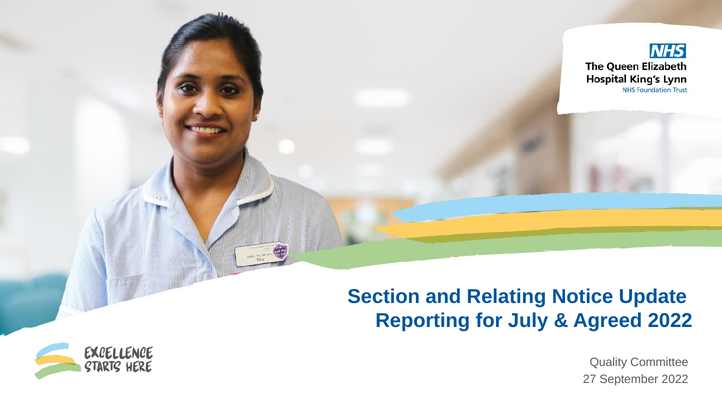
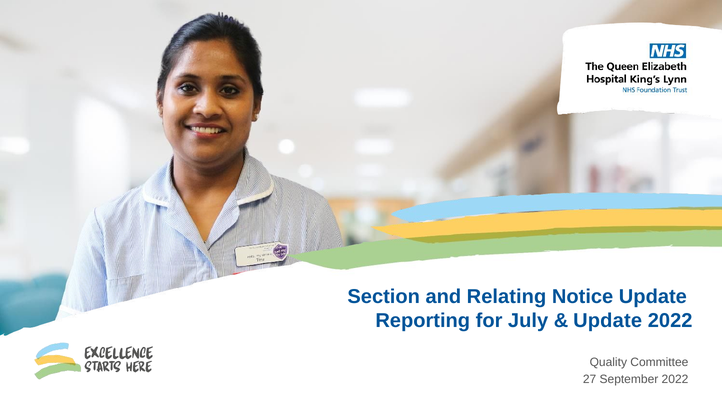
Agreed at (608, 321): Agreed -> Update
